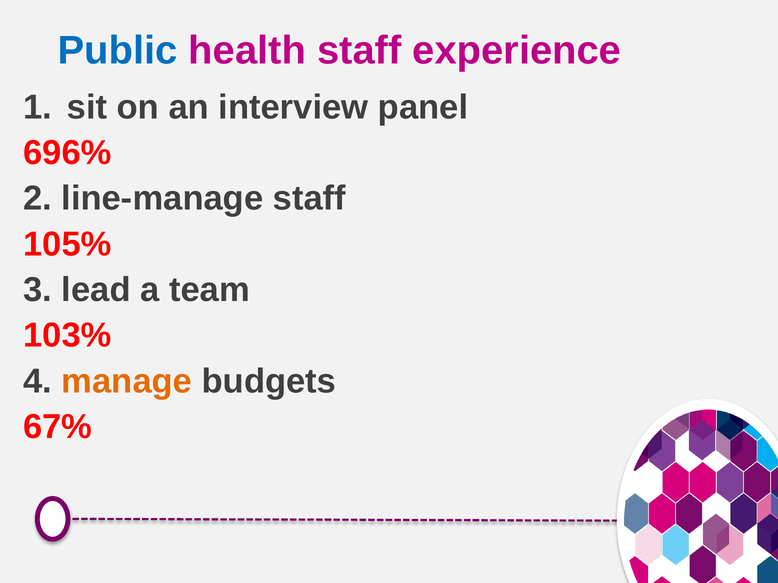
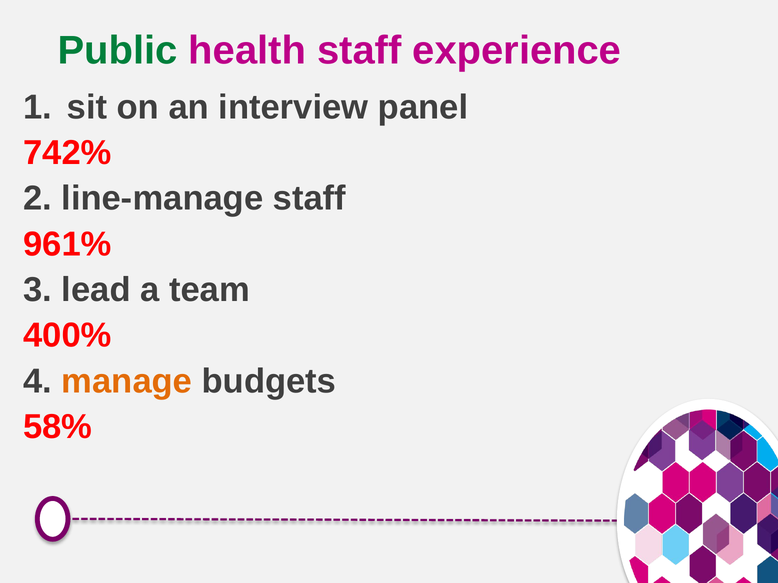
Public colour: blue -> green
696%: 696% -> 742%
105%: 105% -> 961%
103%: 103% -> 400%
67%: 67% -> 58%
